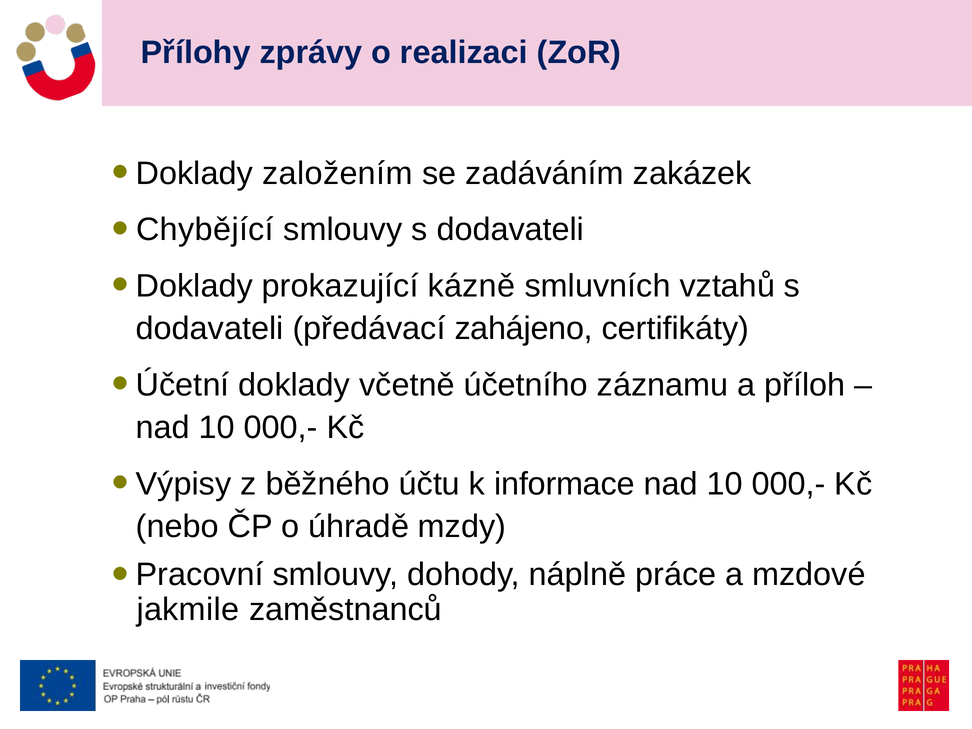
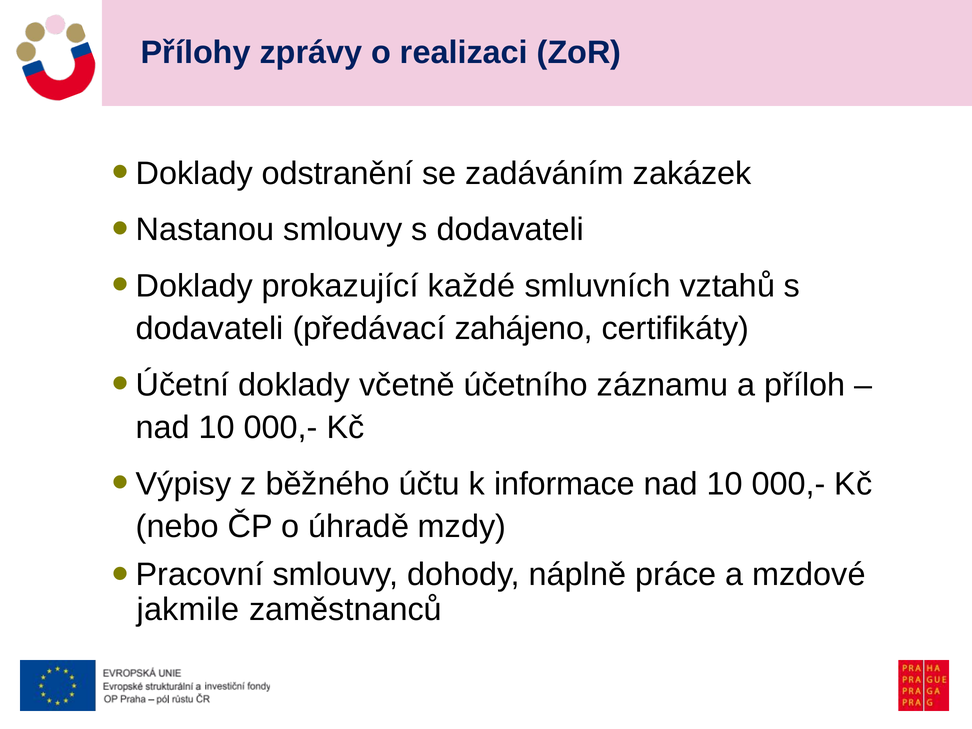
založením: založením -> odstranění
Chybějící: Chybějící -> Nastanou
kázně: kázně -> každé
